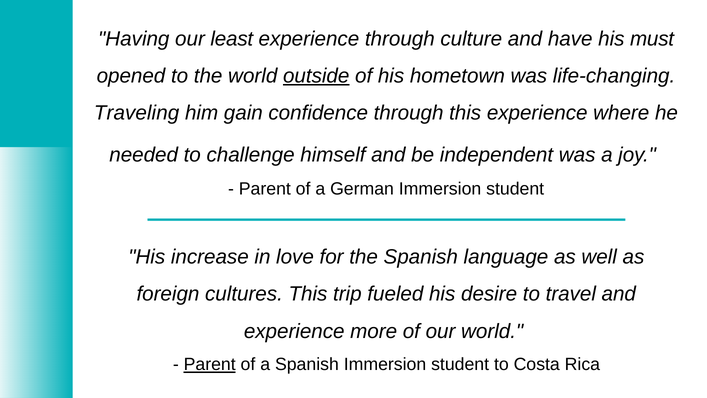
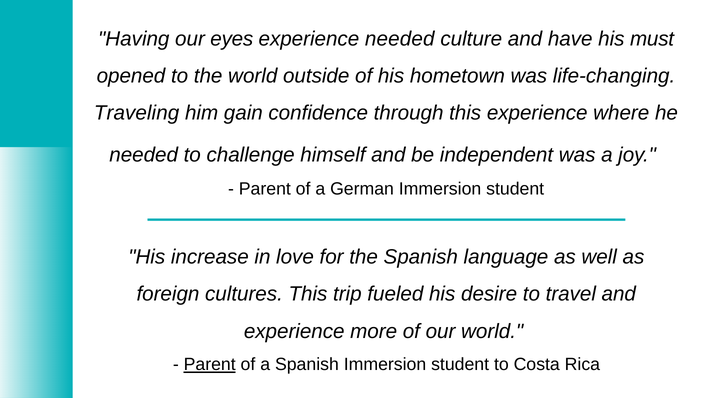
least: least -> eyes
experience through: through -> needed
outside underline: present -> none
